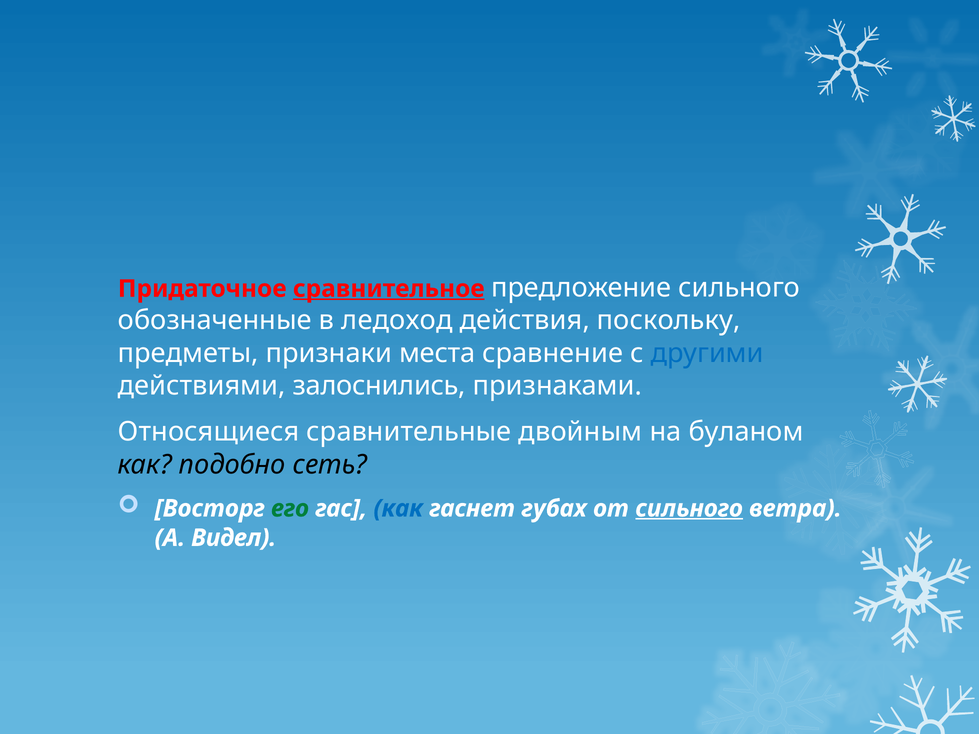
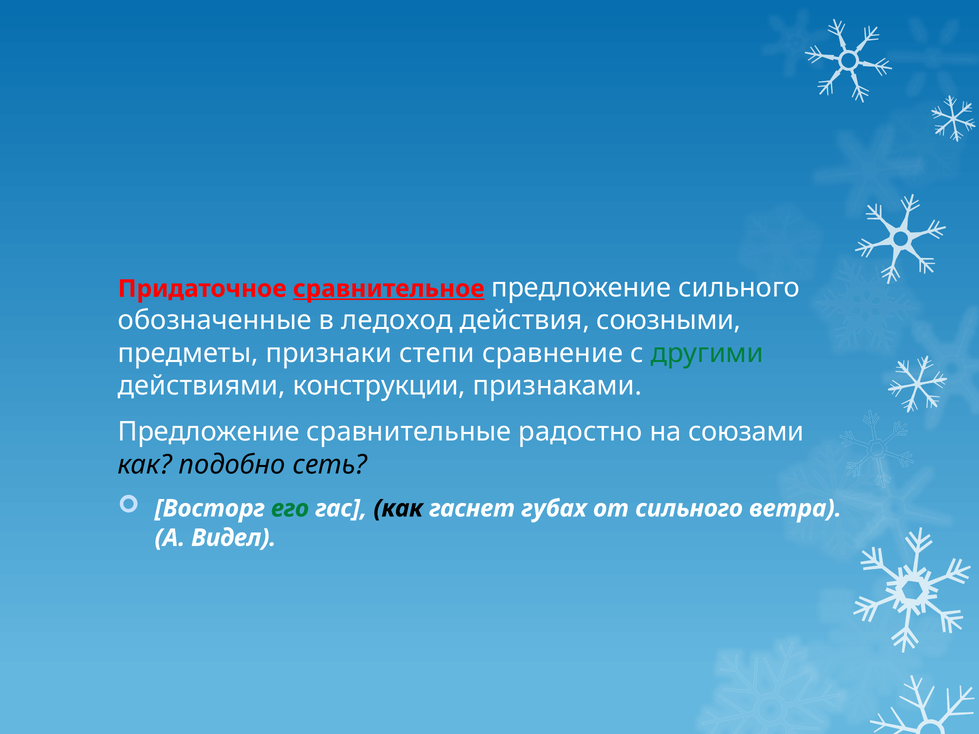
поскольку: поскольку -> союзными
места: места -> степи
другими colour: blue -> green
залоснились: залоснились -> конструкции
Относящиеся at (209, 432): Относящиеся -> Предложение
двойным: двойным -> радостно
буланом: буланом -> союзами
как at (398, 509) colour: blue -> black
сильного at (689, 509) underline: present -> none
